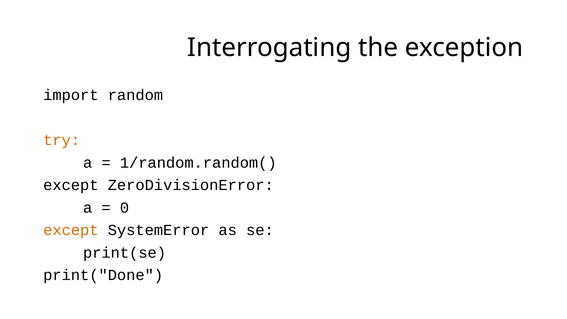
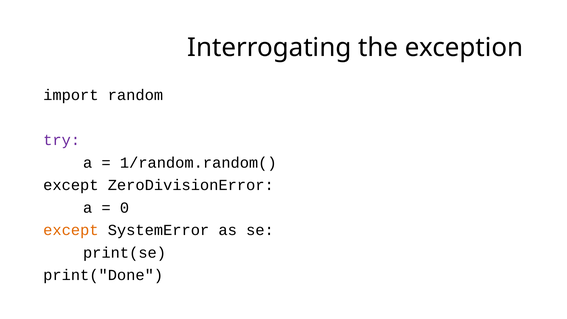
try colour: orange -> purple
